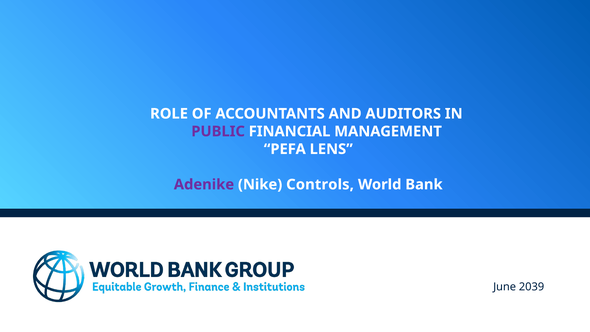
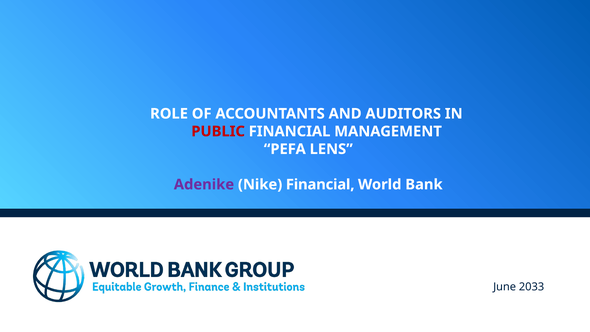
PUBLIC colour: purple -> red
Nike Controls: Controls -> Financial
2039: 2039 -> 2033
